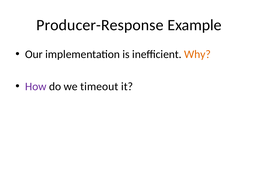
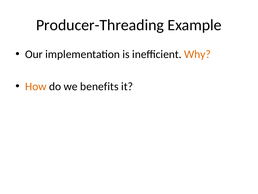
Producer-Response: Producer-Response -> Producer-Threading
How colour: purple -> orange
timeout: timeout -> benefits
